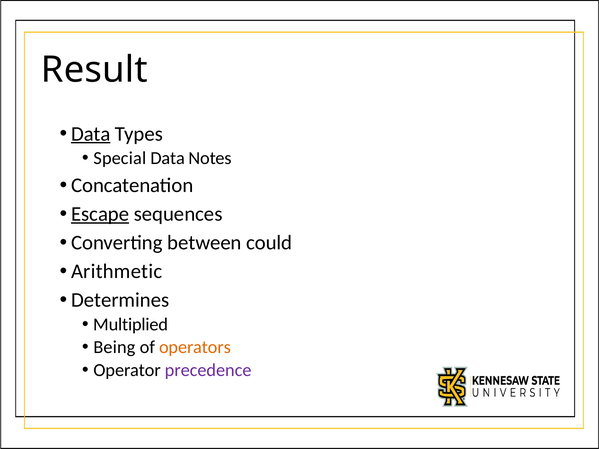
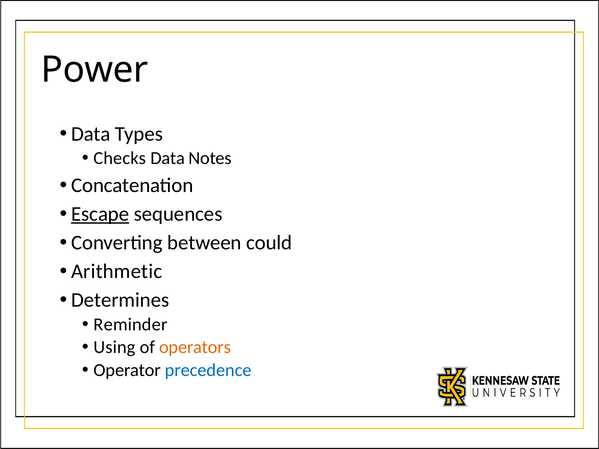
Result: Result -> Power
Data at (91, 134) underline: present -> none
Special: Special -> Checks
Multiplied: Multiplied -> Reminder
Being: Being -> Using
precedence colour: purple -> blue
